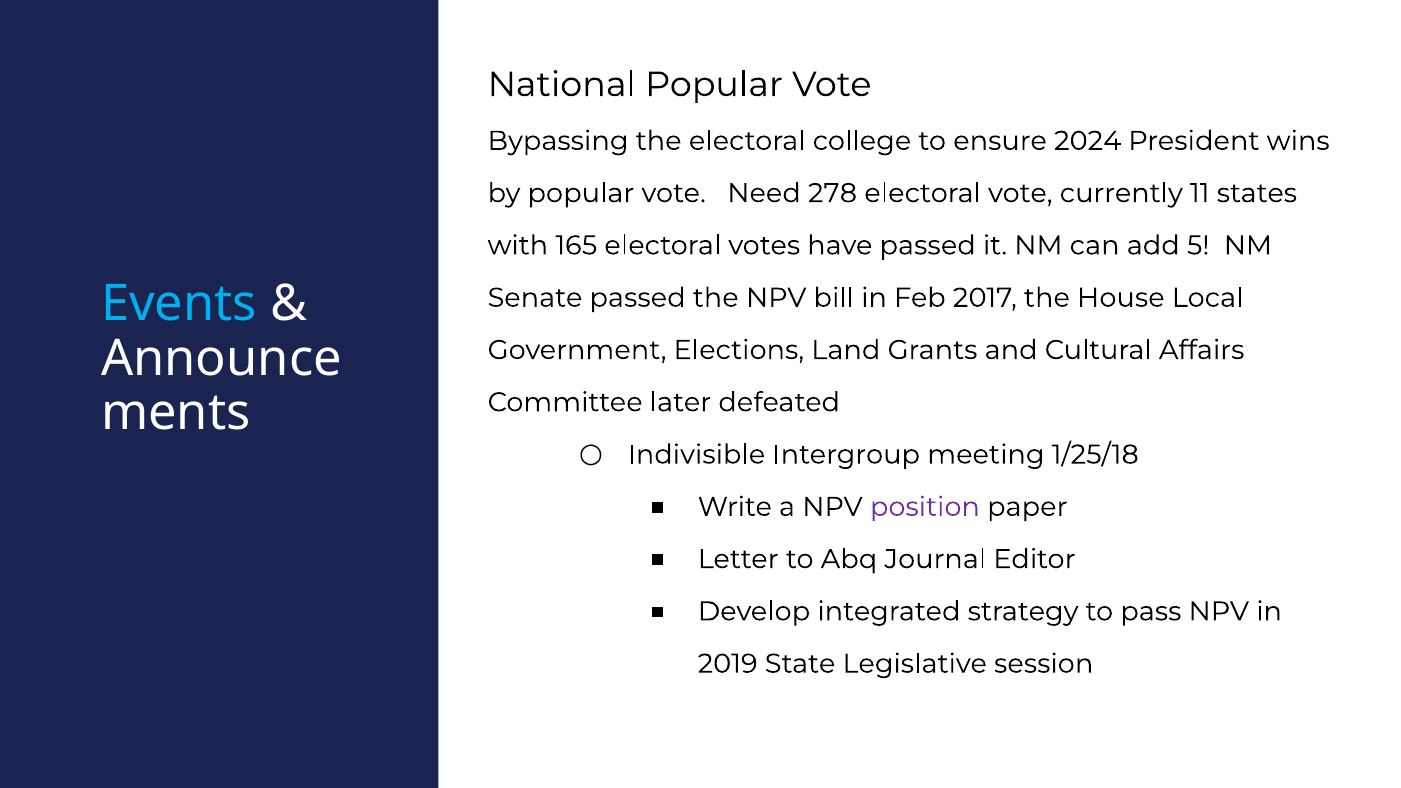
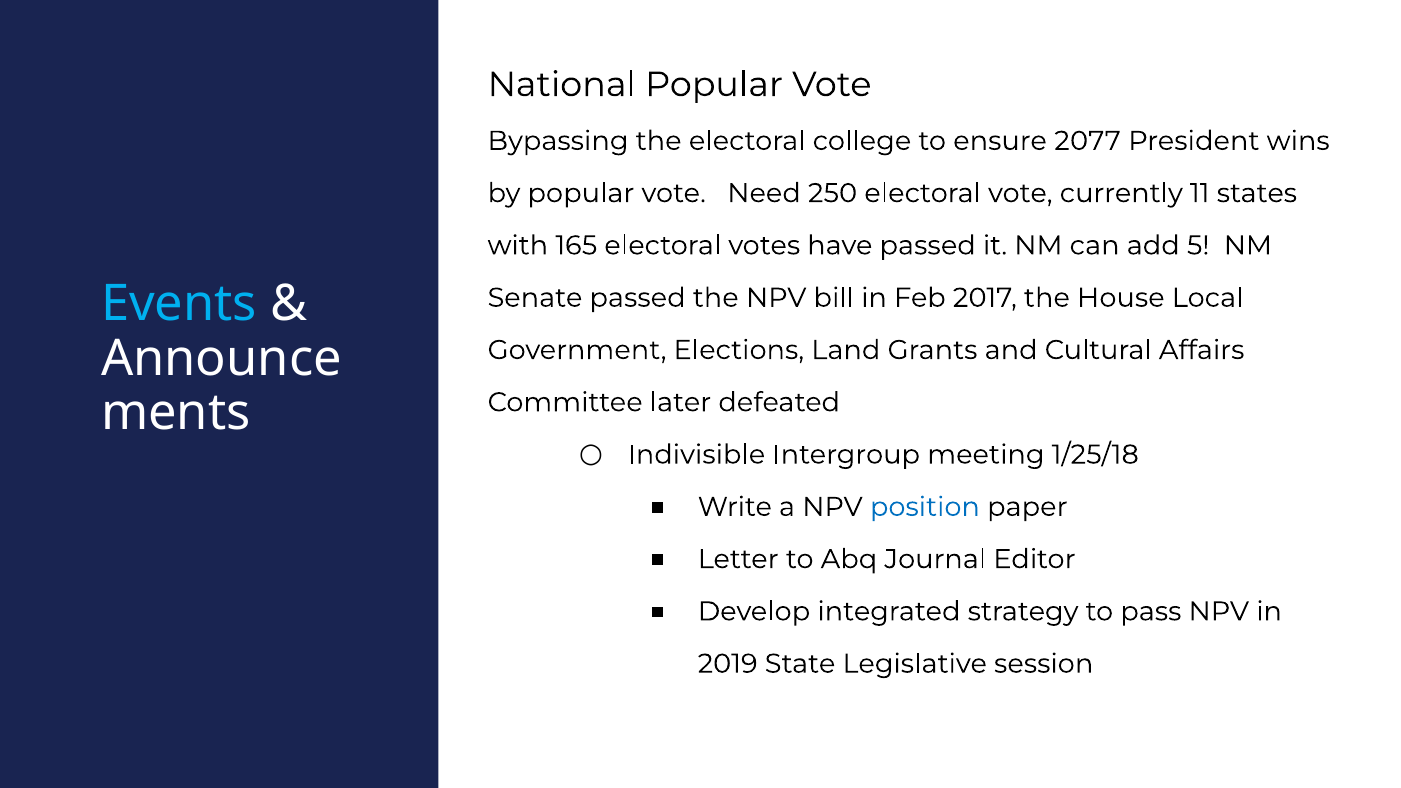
2024: 2024 -> 2077
278: 278 -> 250
position colour: purple -> blue
